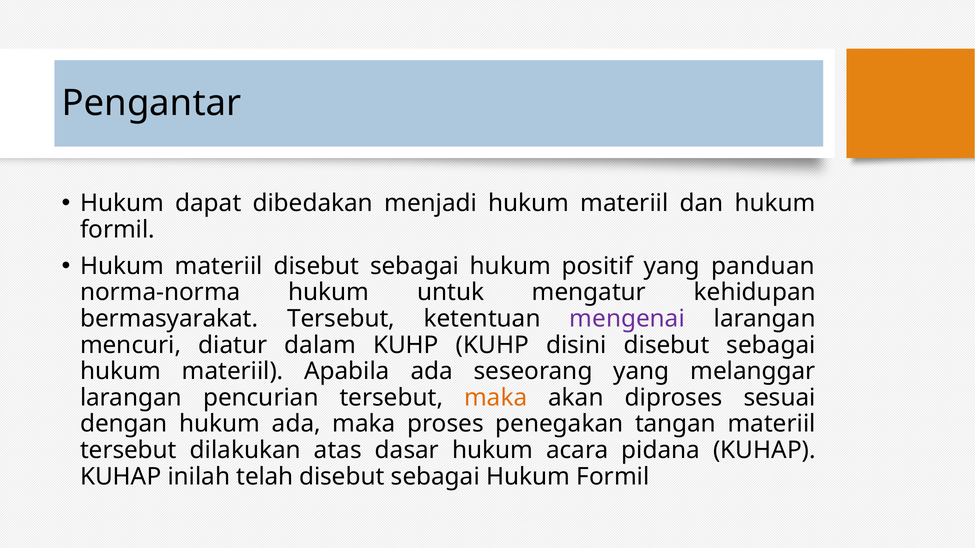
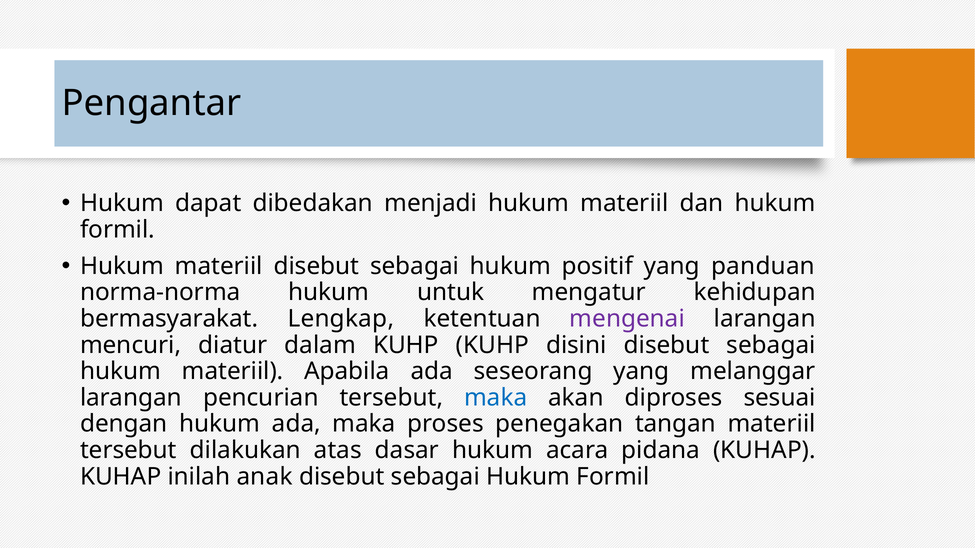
bermasyarakat Tersebut: Tersebut -> Lengkap
maka at (496, 398) colour: orange -> blue
telah: telah -> anak
